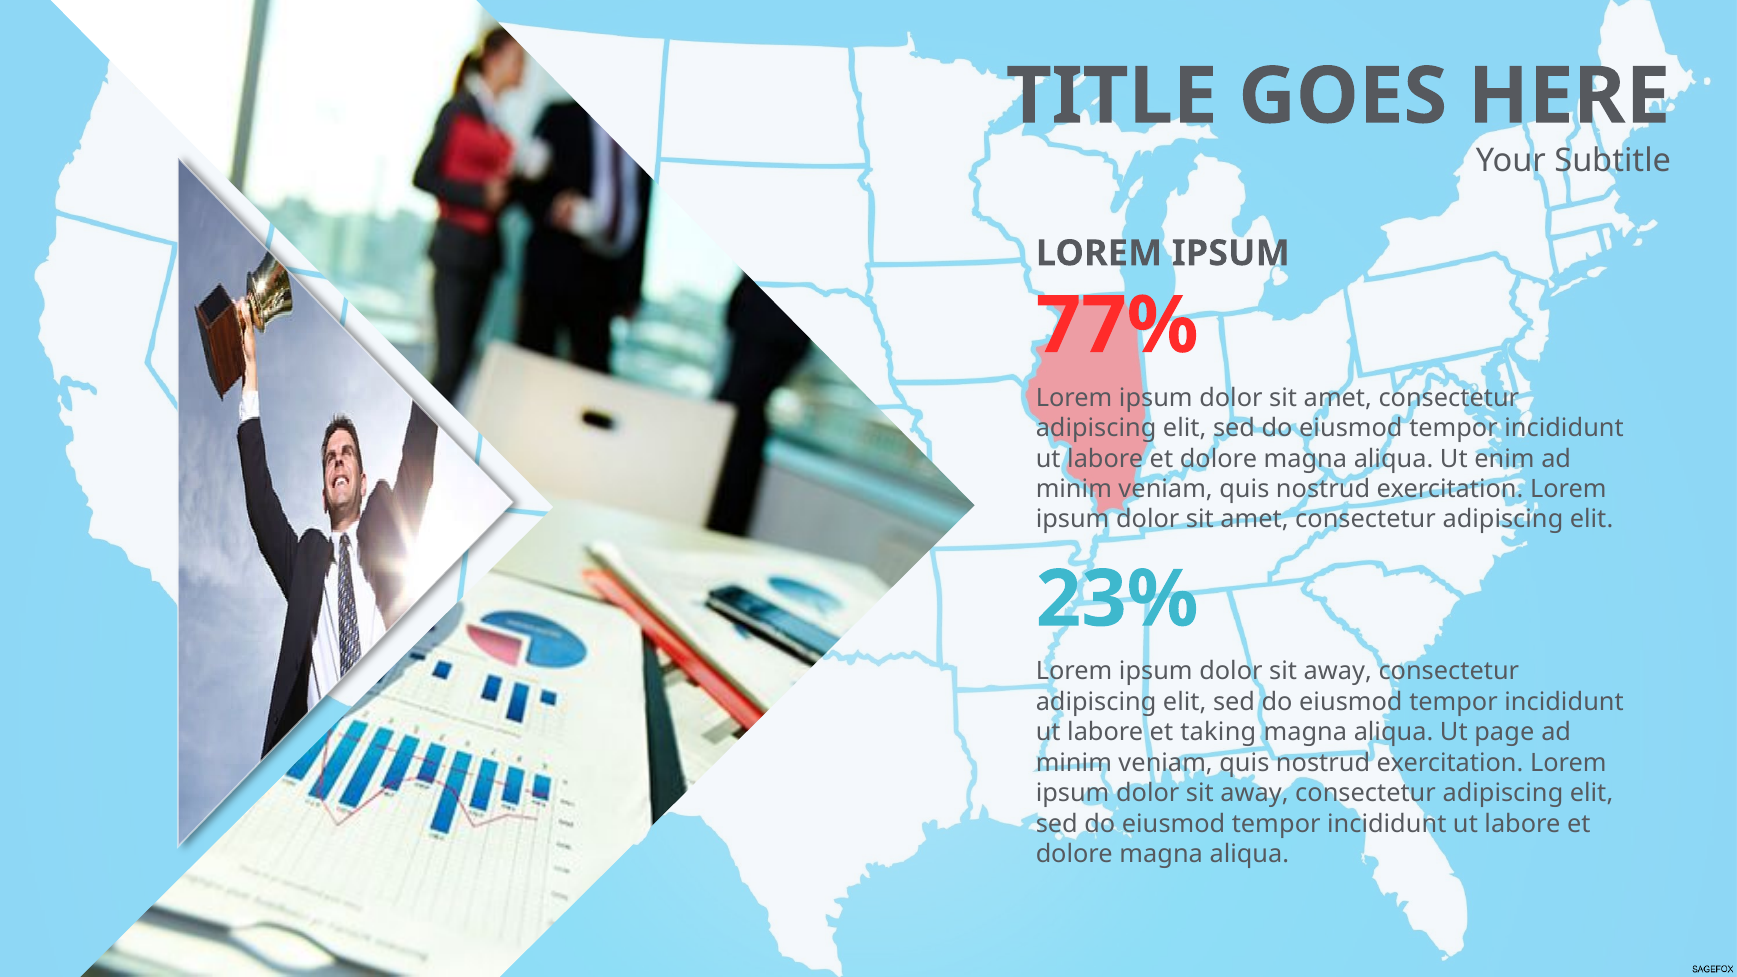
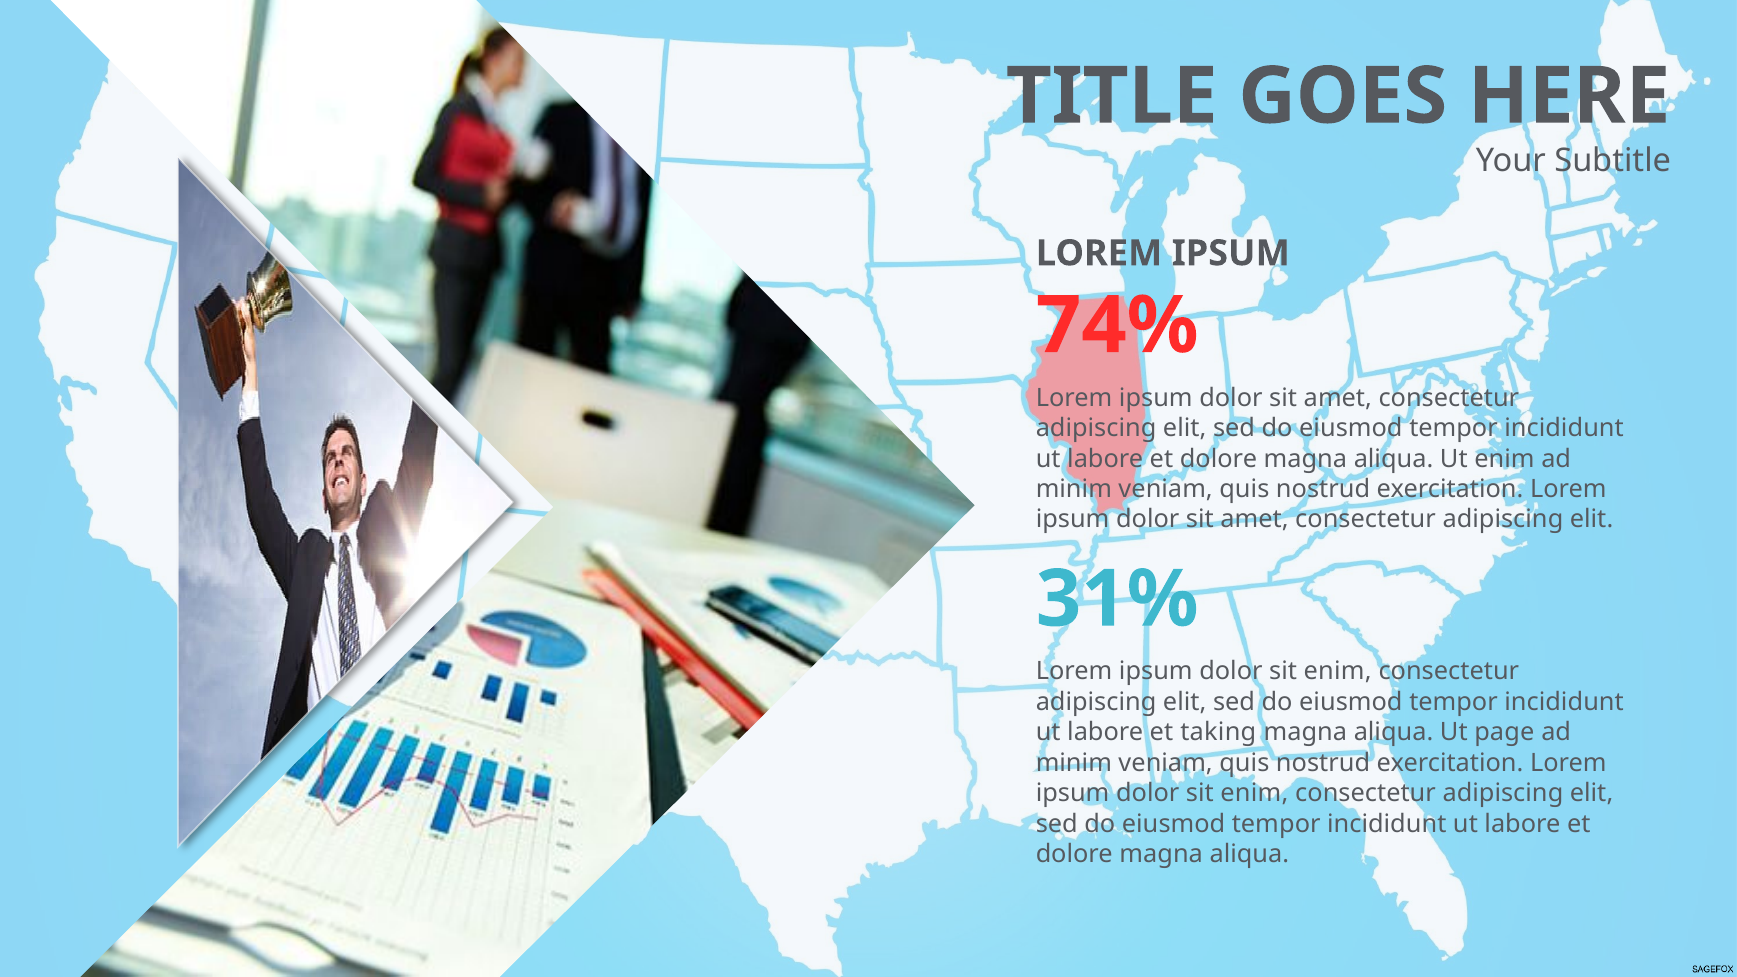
77%: 77% -> 74%
23%: 23% -> 31%
away at (1338, 672): away -> enim
away at (1254, 793): away -> enim
